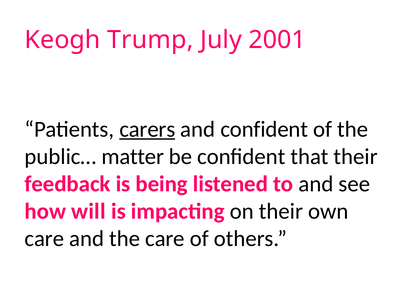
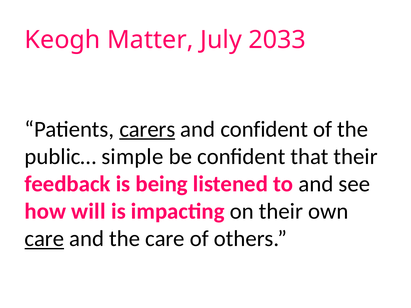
Trump: Trump -> Matter
2001: 2001 -> 2033
matter: matter -> simple
care at (44, 239) underline: none -> present
